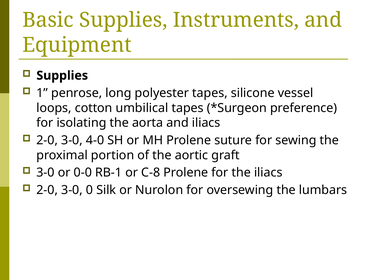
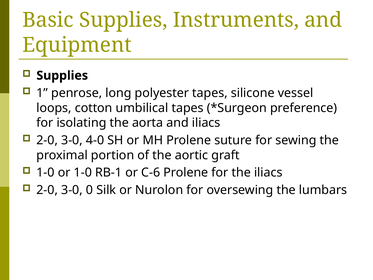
3-0 at (45, 172): 3-0 -> 1-0
or 0-0: 0-0 -> 1-0
C-8: C-8 -> C-6
